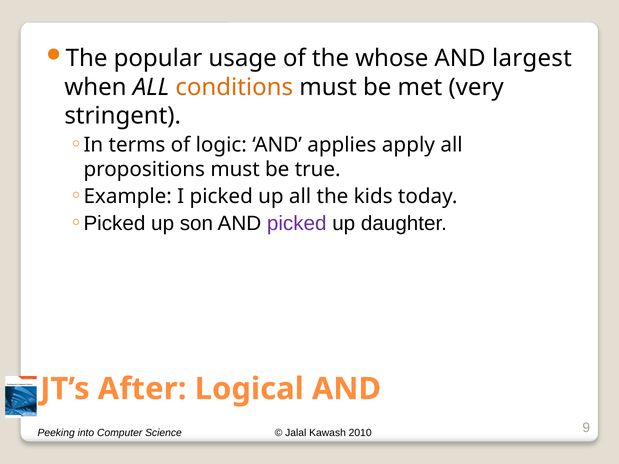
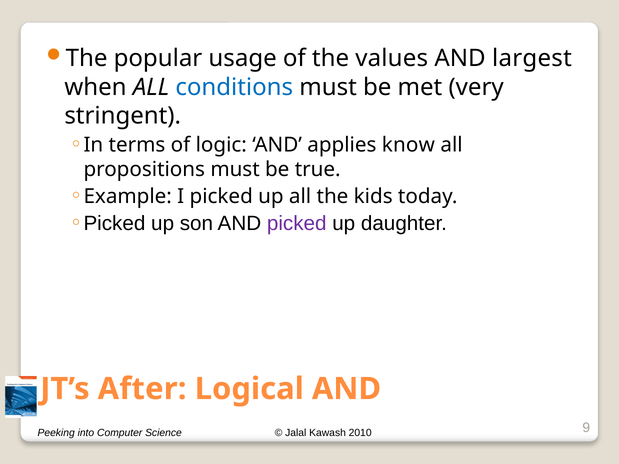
whose: whose -> values
conditions colour: orange -> blue
apply: apply -> know
